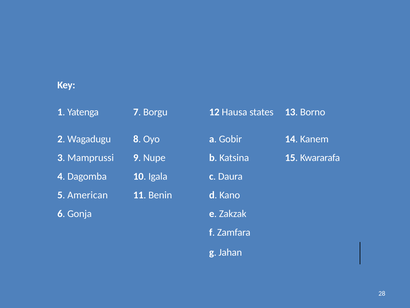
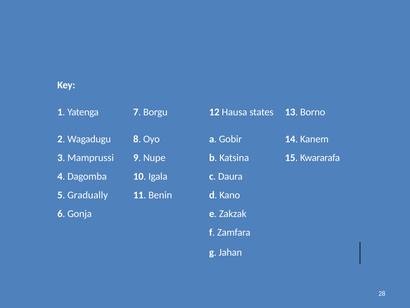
American: American -> Gradually
